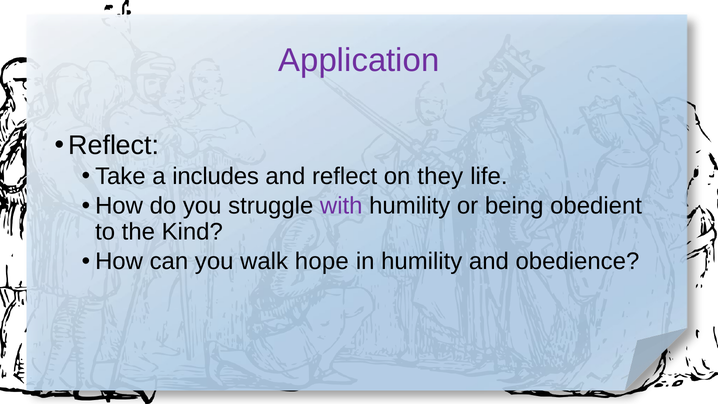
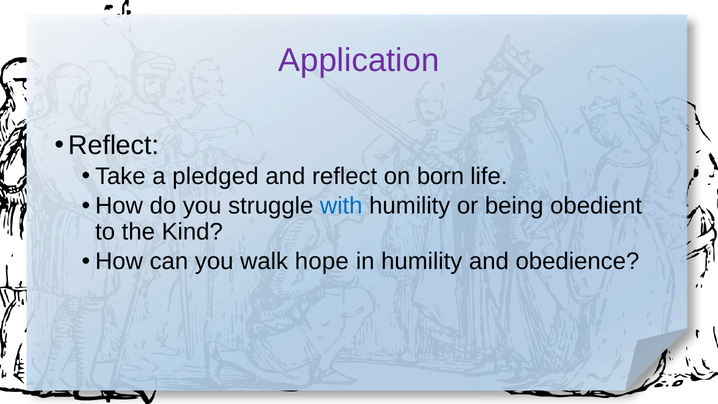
includes: includes -> pledged
they: they -> born
with colour: purple -> blue
